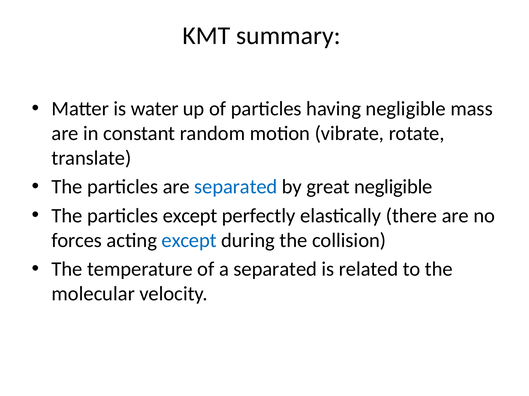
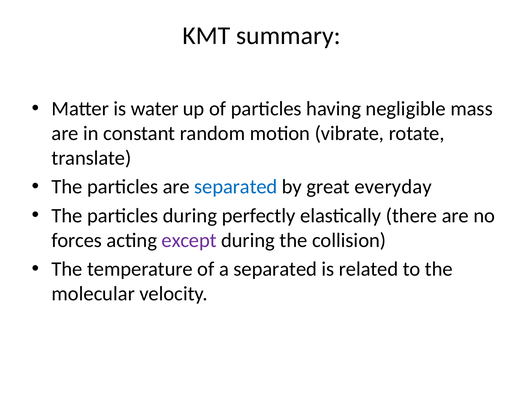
great negligible: negligible -> everyday
particles except: except -> during
except at (189, 241) colour: blue -> purple
